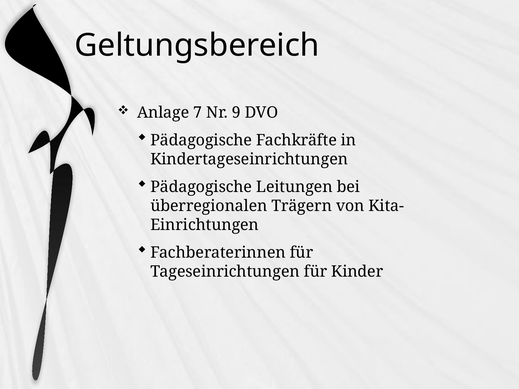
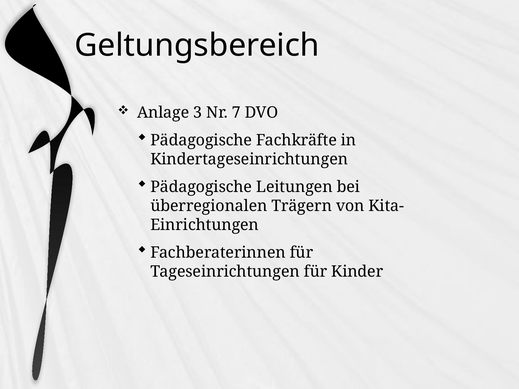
7: 7 -> 3
9: 9 -> 7
